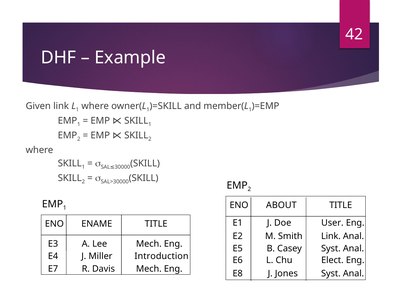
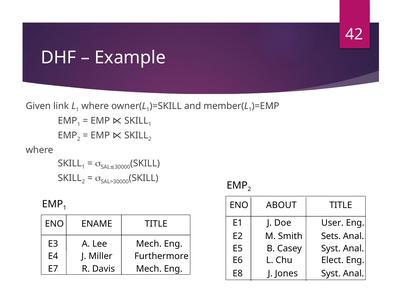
Smith Link: Link -> Sets
Introduction: Introduction -> Furthermore
